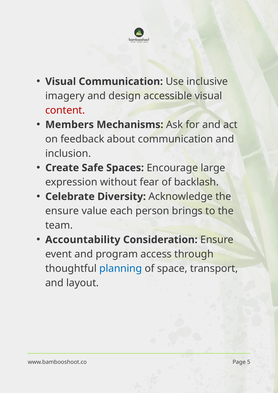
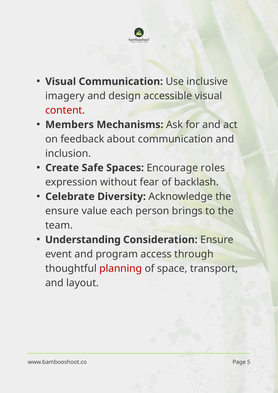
large: large -> roles
Accountability: Accountability -> Understanding
planning colour: blue -> red
